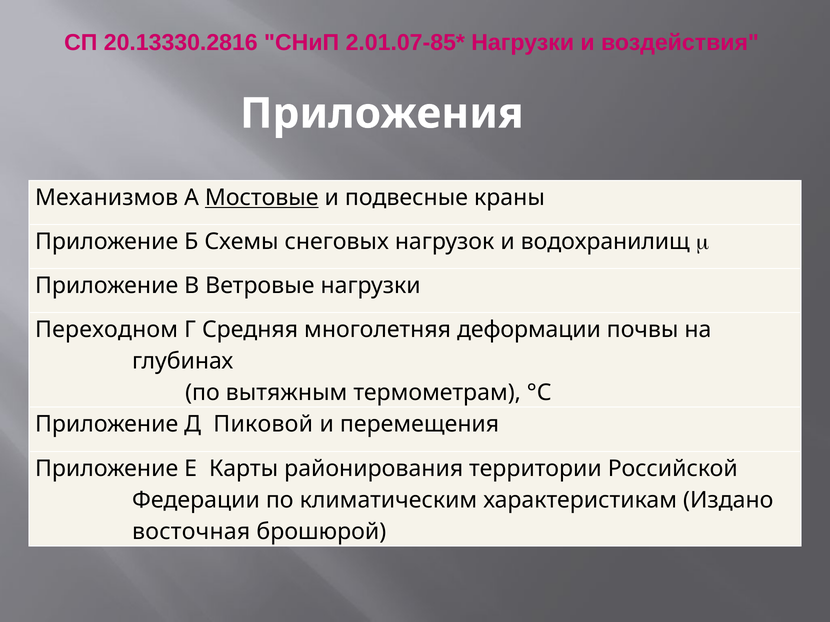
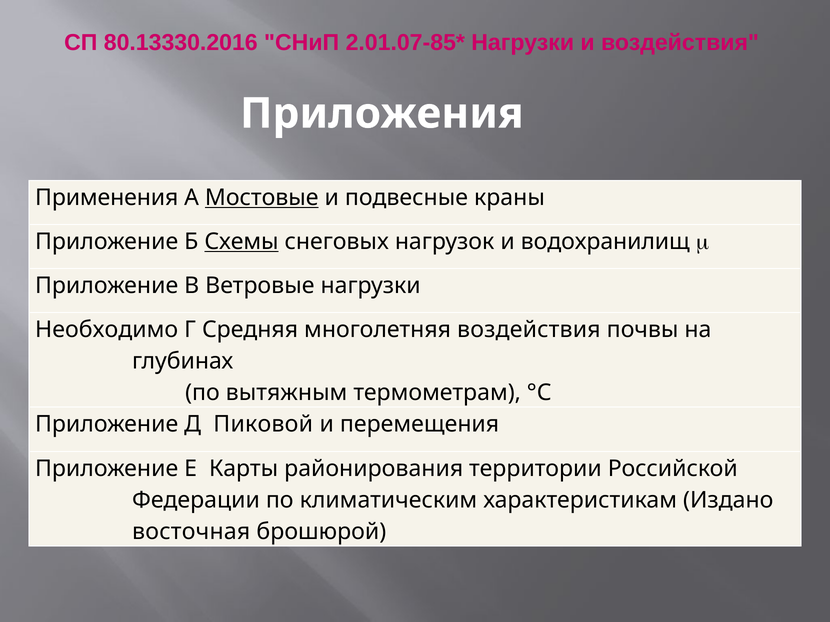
20.13330.2816: 20.13330.2816 -> 80.13330.2016
Механизмов: Механизмов -> Применения
Схемы underline: none -> present
Переходном: Переходном -> Необходимо
многолетняя деформации: деформации -> воздействия
